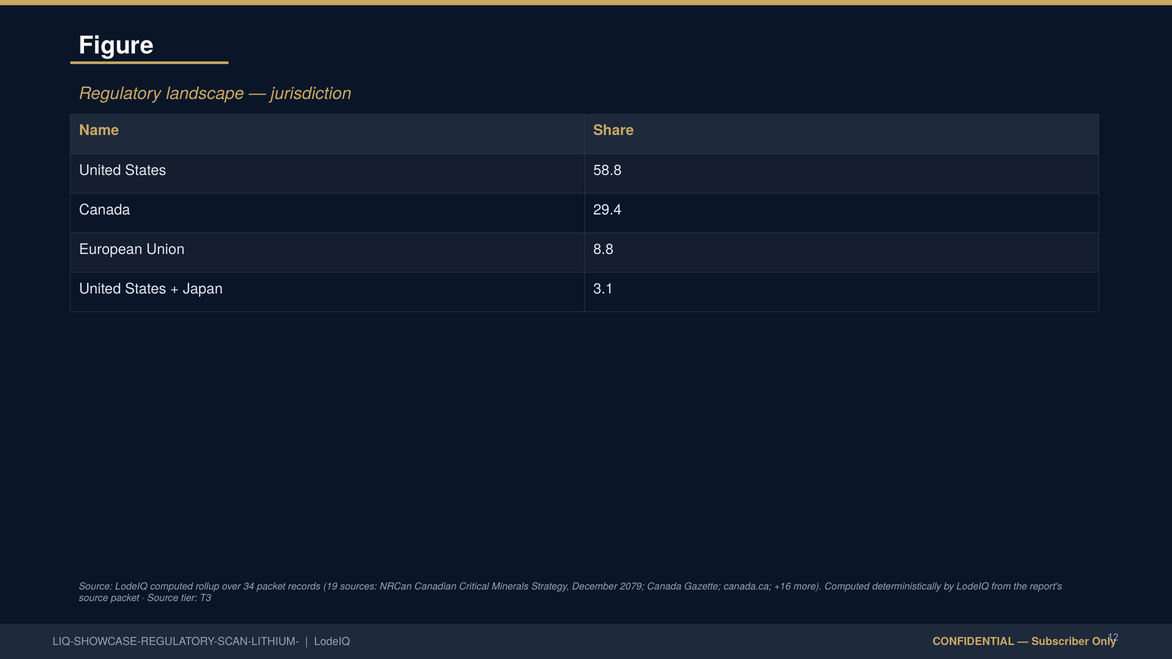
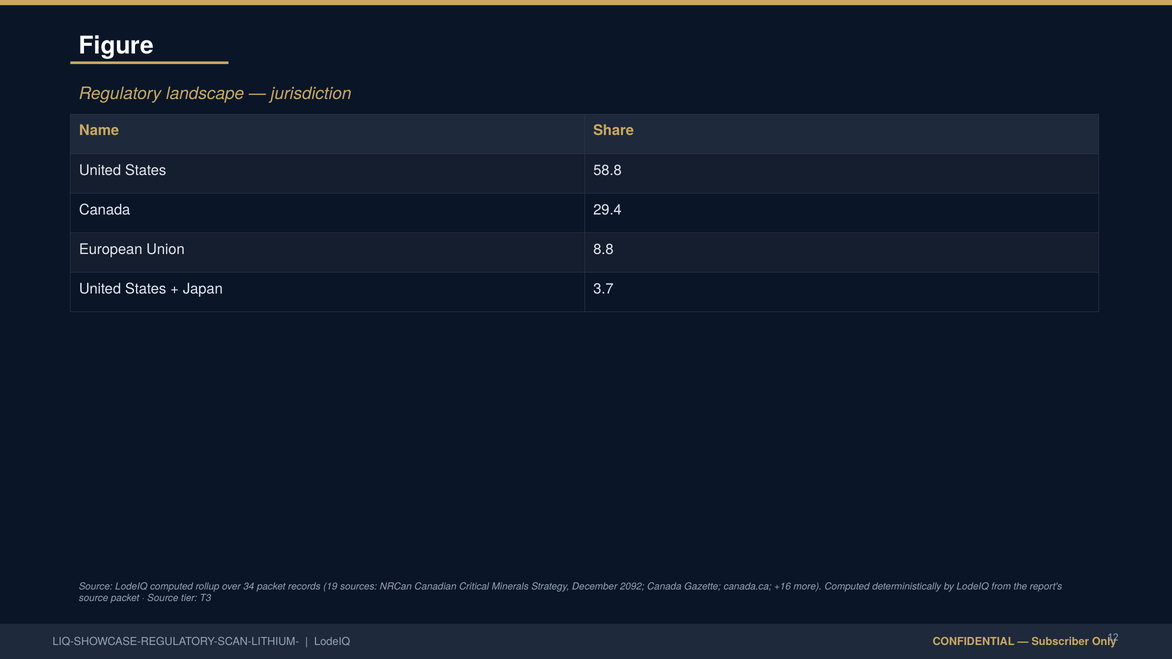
3.1: 3.1 -> 3.7
2079: 2079 -> 2092
